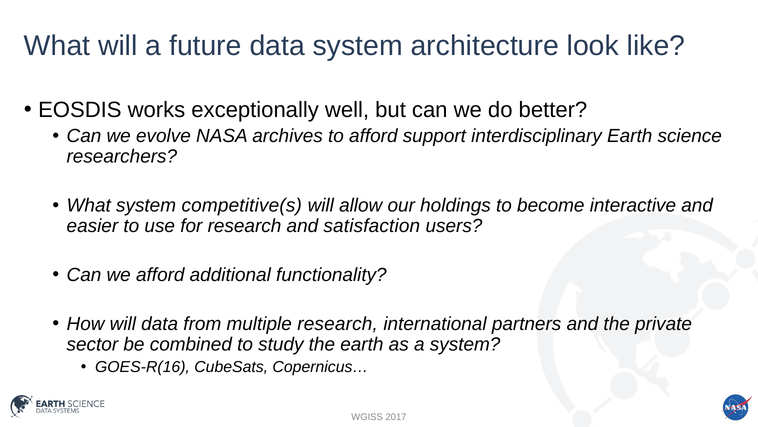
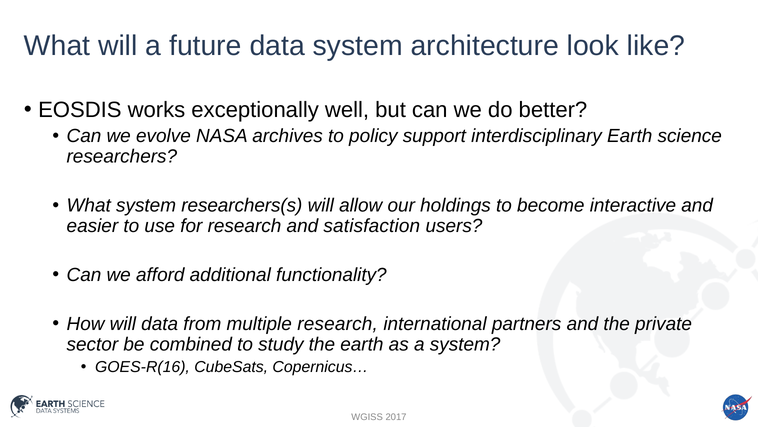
to afford: afford -> policy
competitive(s: competitive(s -> researchers(s
